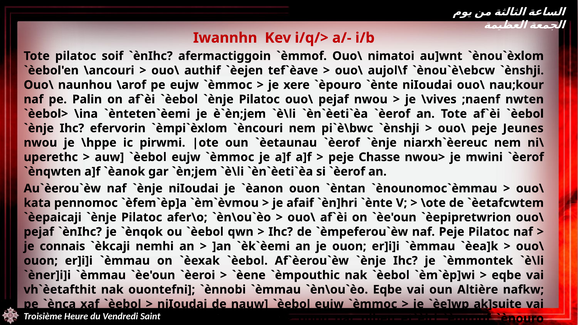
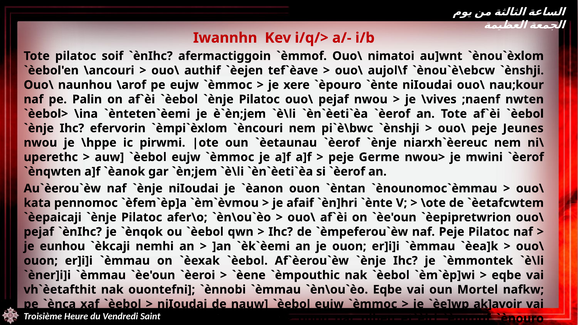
Chasse: Chasse -> Germe
connais: connais -> eunhou
Altière: Altière -> Mortel
ak]suite: ak]suite -> ak]avoir
